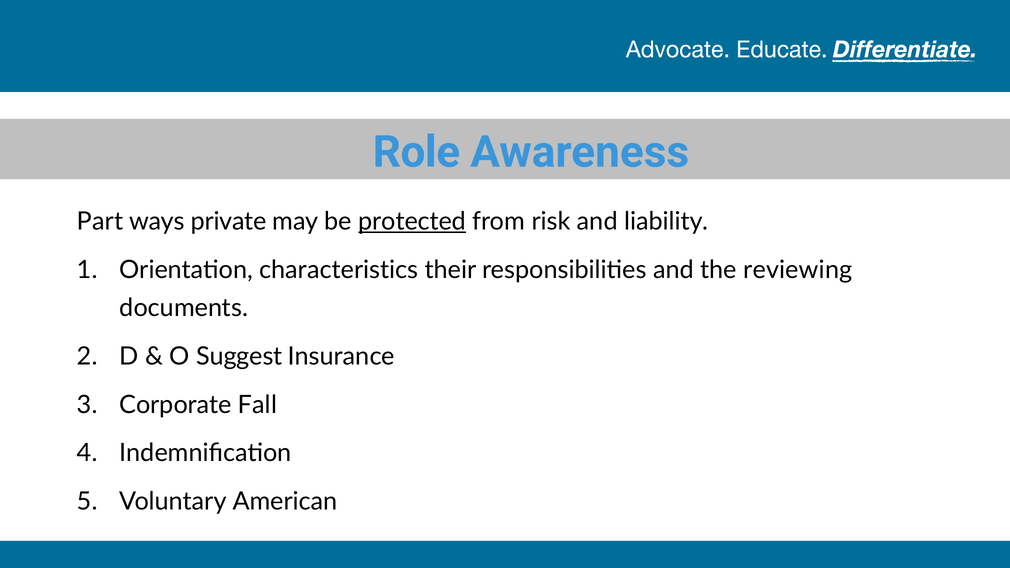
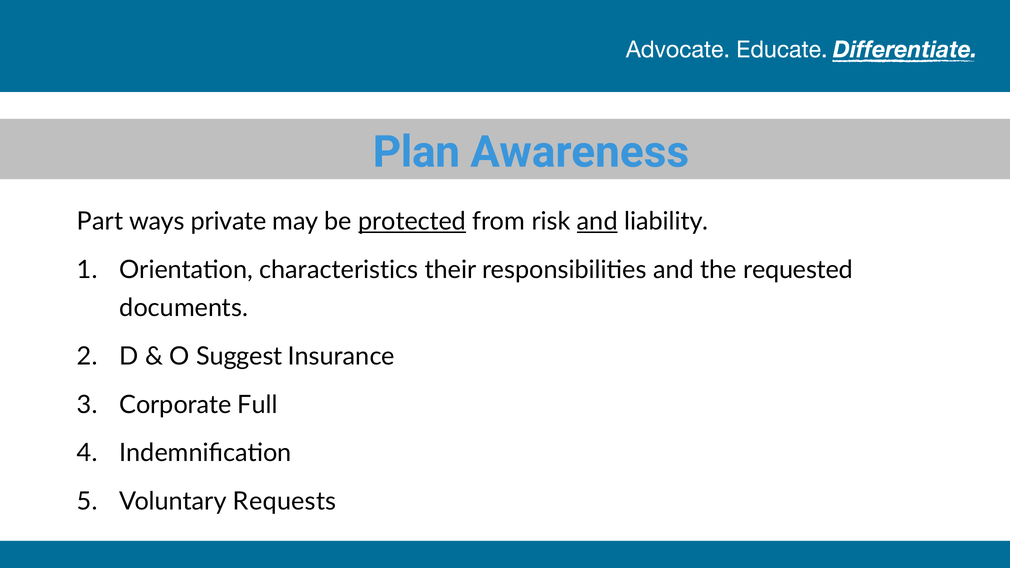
Role: Role -> Plan
and at (597, 221) underline: none -> present
reviewing: reviewing -> requested
Fall: Fall -> Full
American: American -> Requests
